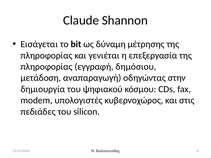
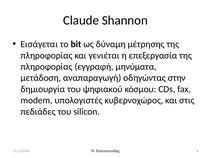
δημόσιου: δημόσιου -> μηνύματα
